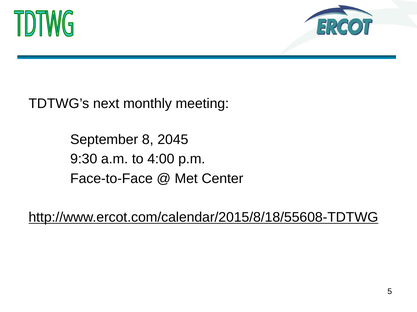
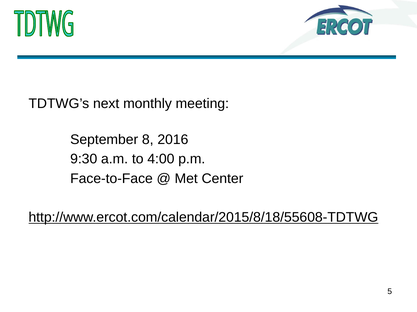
2045: 2045 -> 2016
